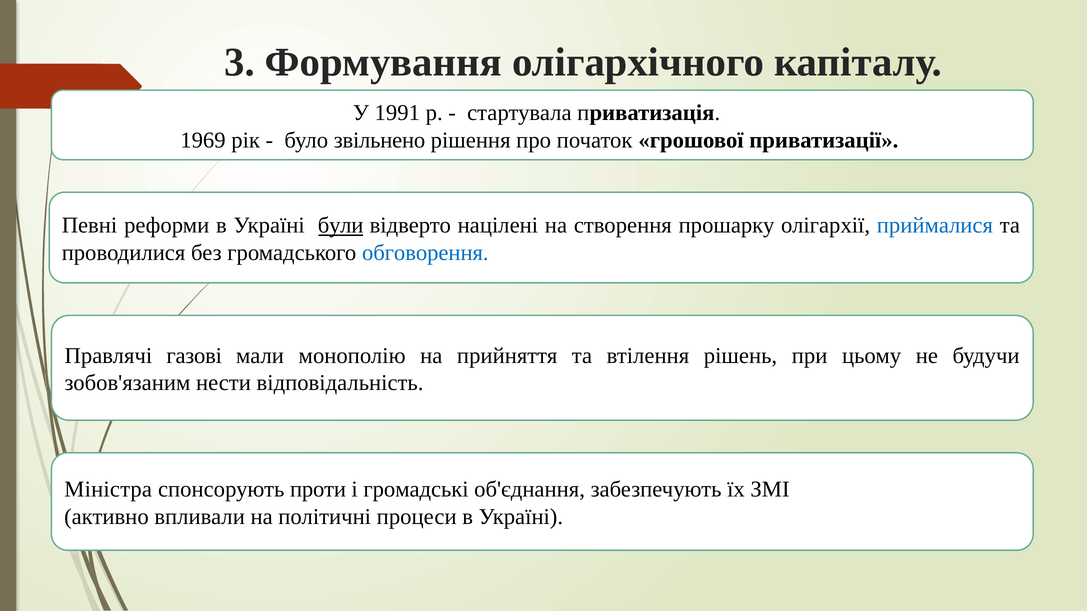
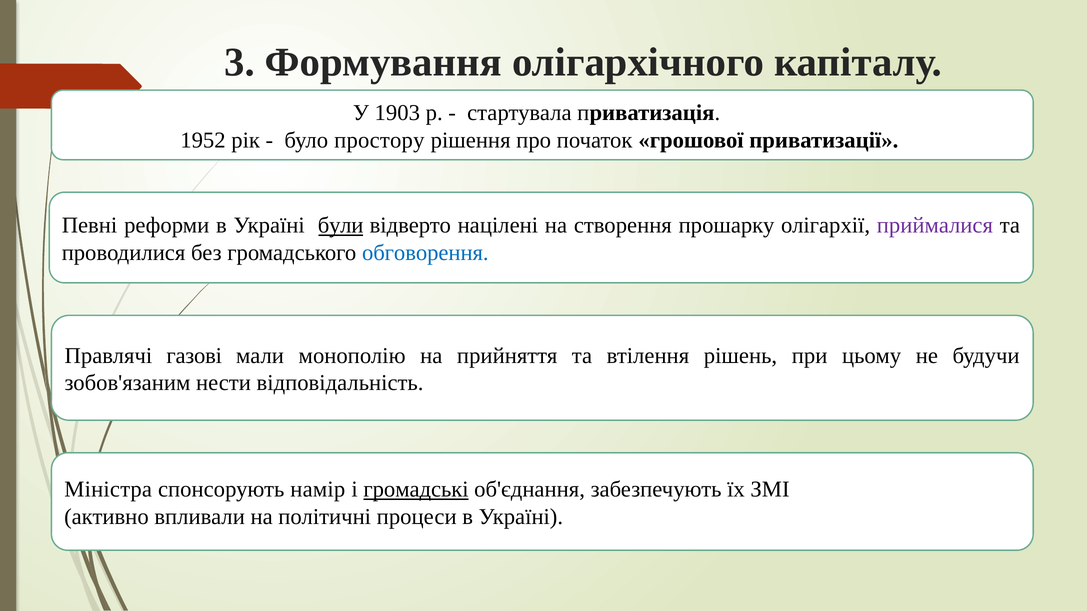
1991: 1991 -> 1903
1969: 1969 -> 1952
звільнено: звільнено -> простору
приймалися colour: blue -> purple
проти: проти -> намір
громадські underline: none -> present
